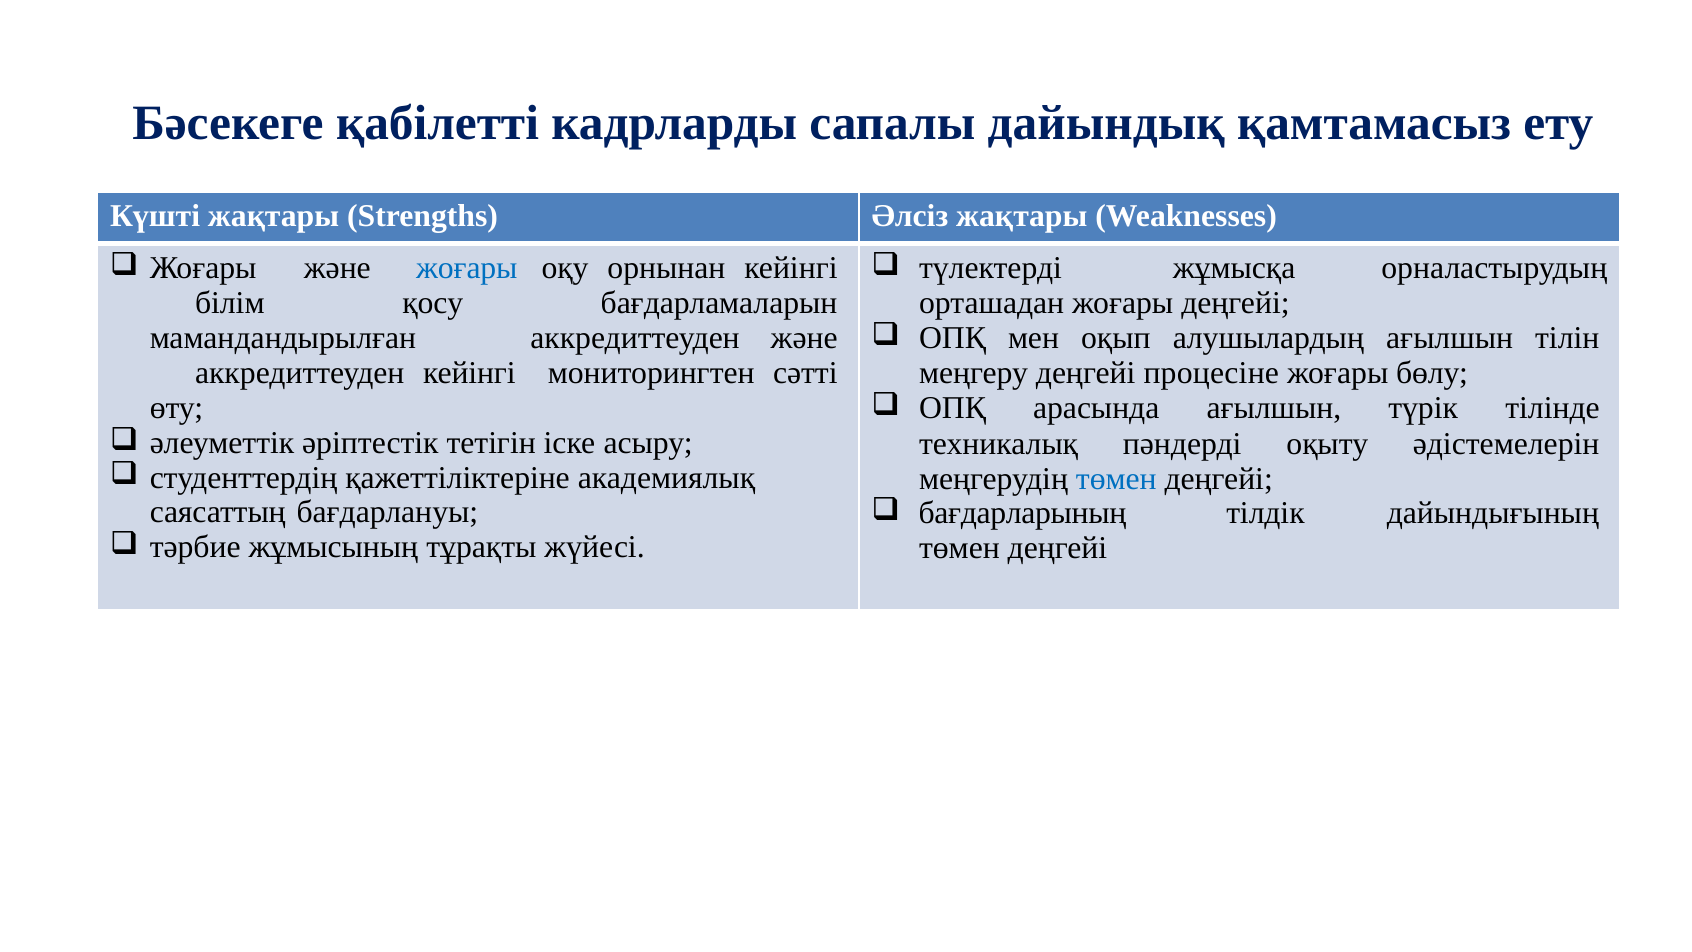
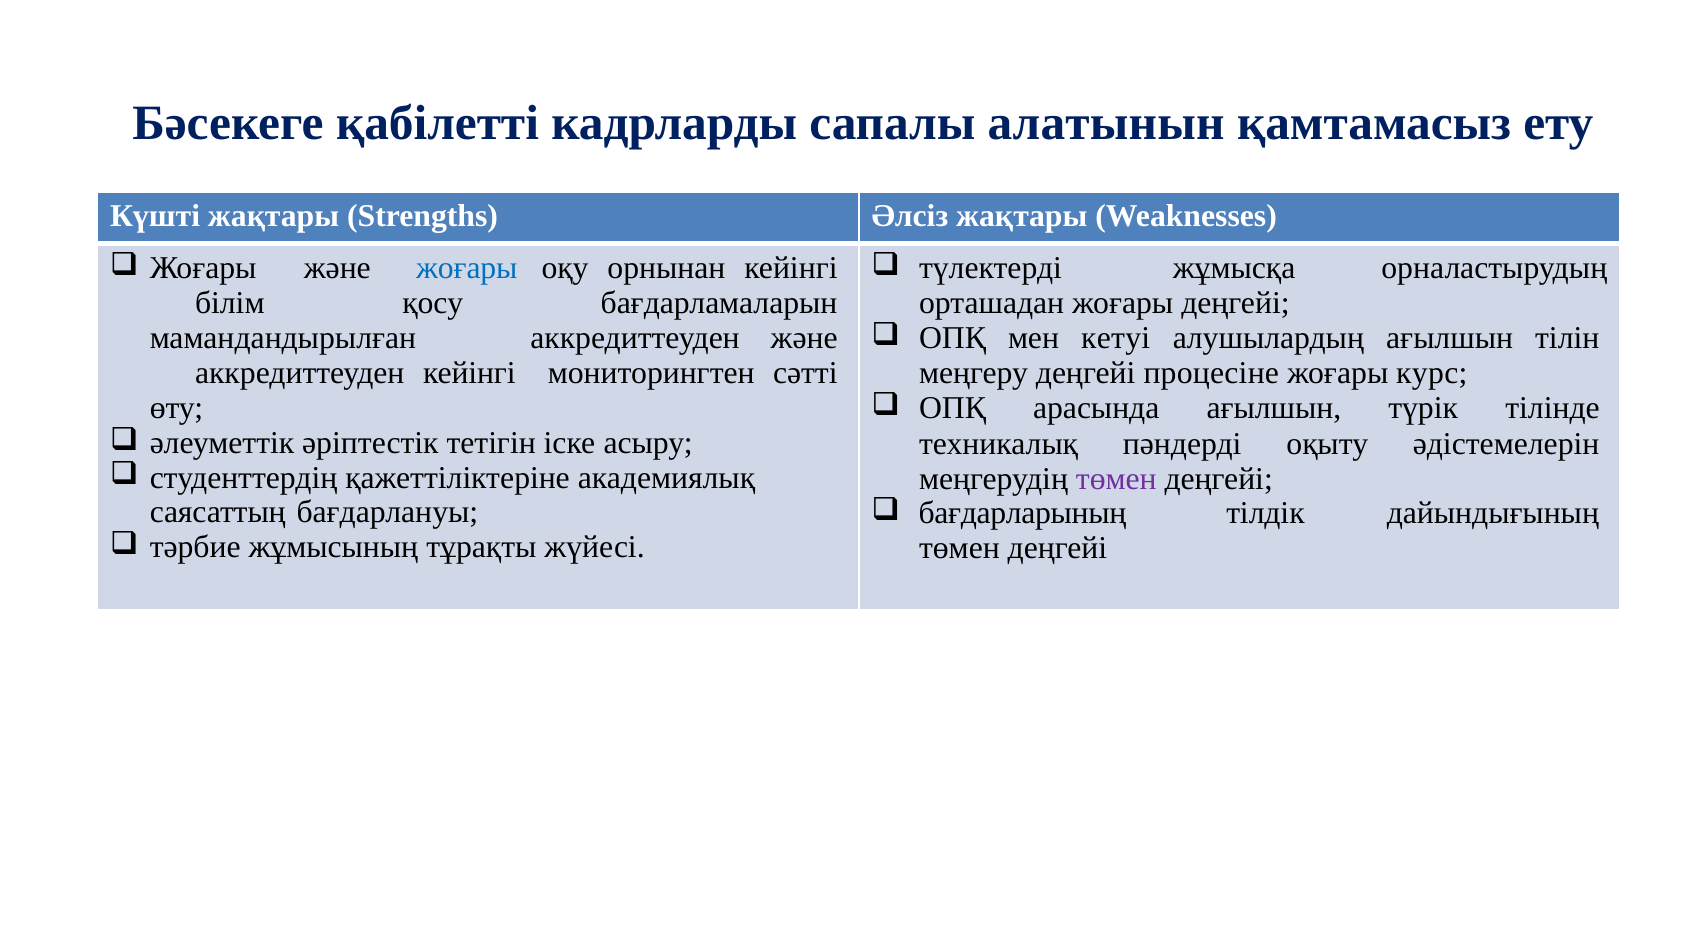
дайындық: дайындық -> алатынын
оқып: оқып -> кетуі
бөлу: бөлу -> курс
төмен at (1116, 479) colour: blue -> purple
